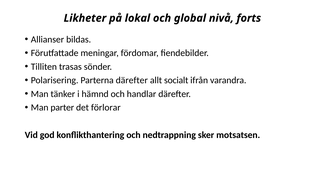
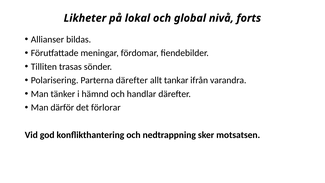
socialt: socialt -> tankar
parter: parter -> därför
